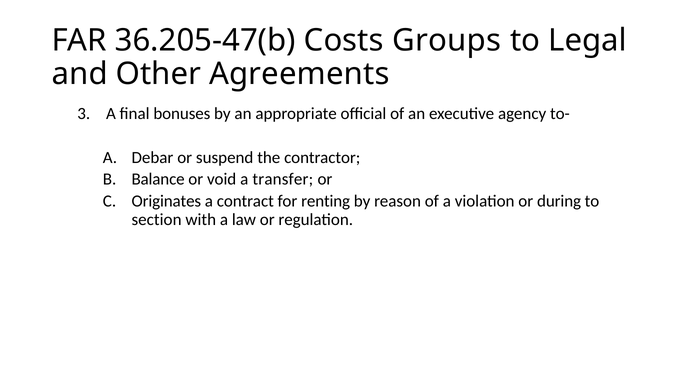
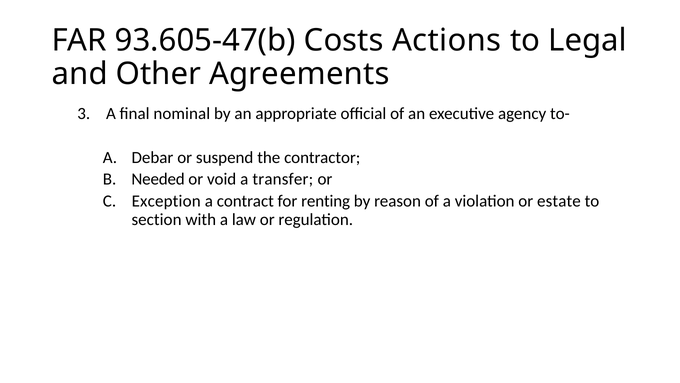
36.205-47(b: 36.205-47(b -> 93.605-47(b
Groups: Groups -> Actions
bonuses: bonuses -> nominal
Balance: Balance -> Needed
Originates: Originates -> Exception
during: during -> estate
